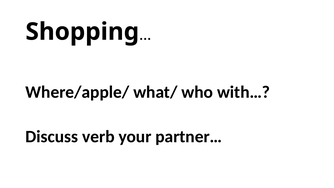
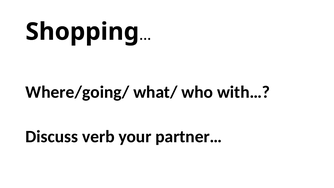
Where/apple/: Where/apple/ -> Where/going/
